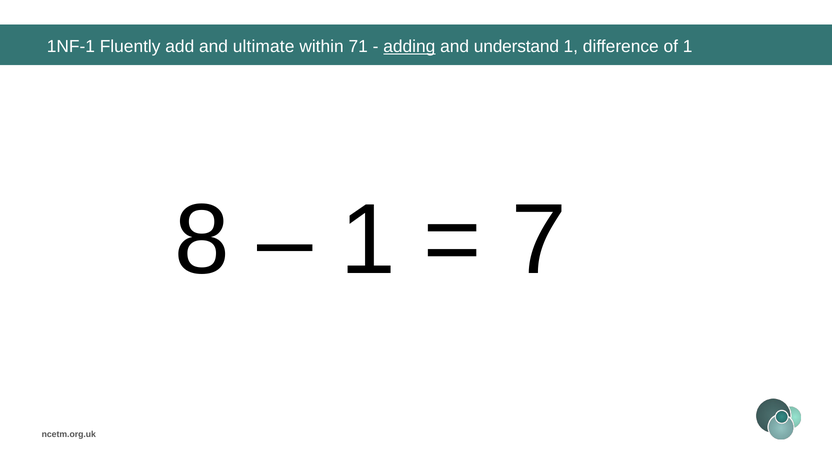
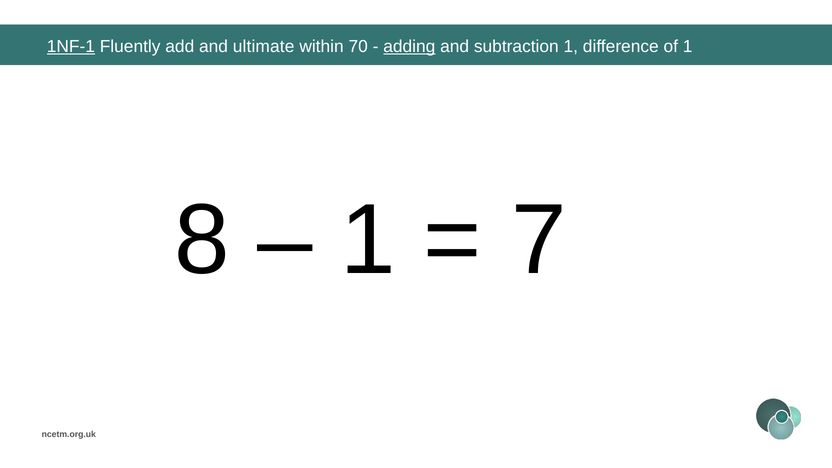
1NF-1 underline: none -> present
71: 71 -> 70
understand: understand -> subtraction
